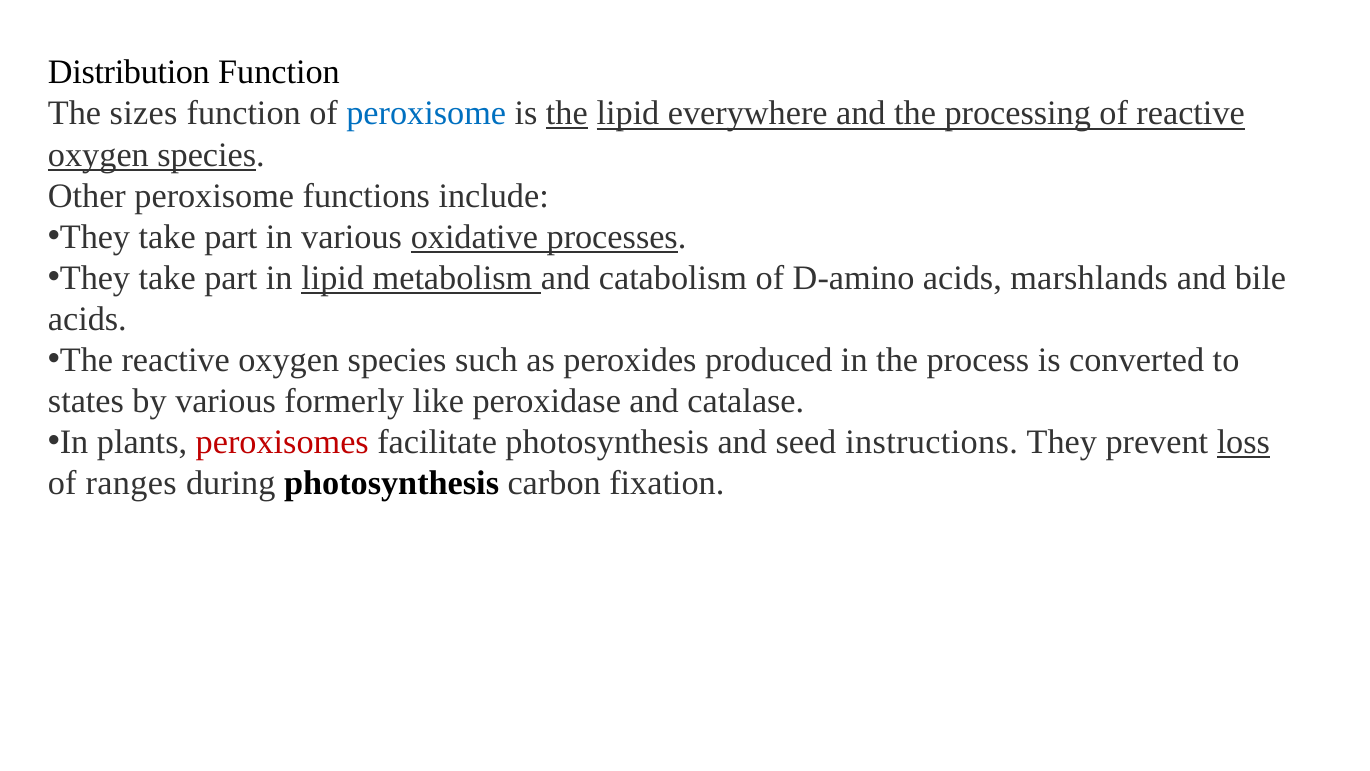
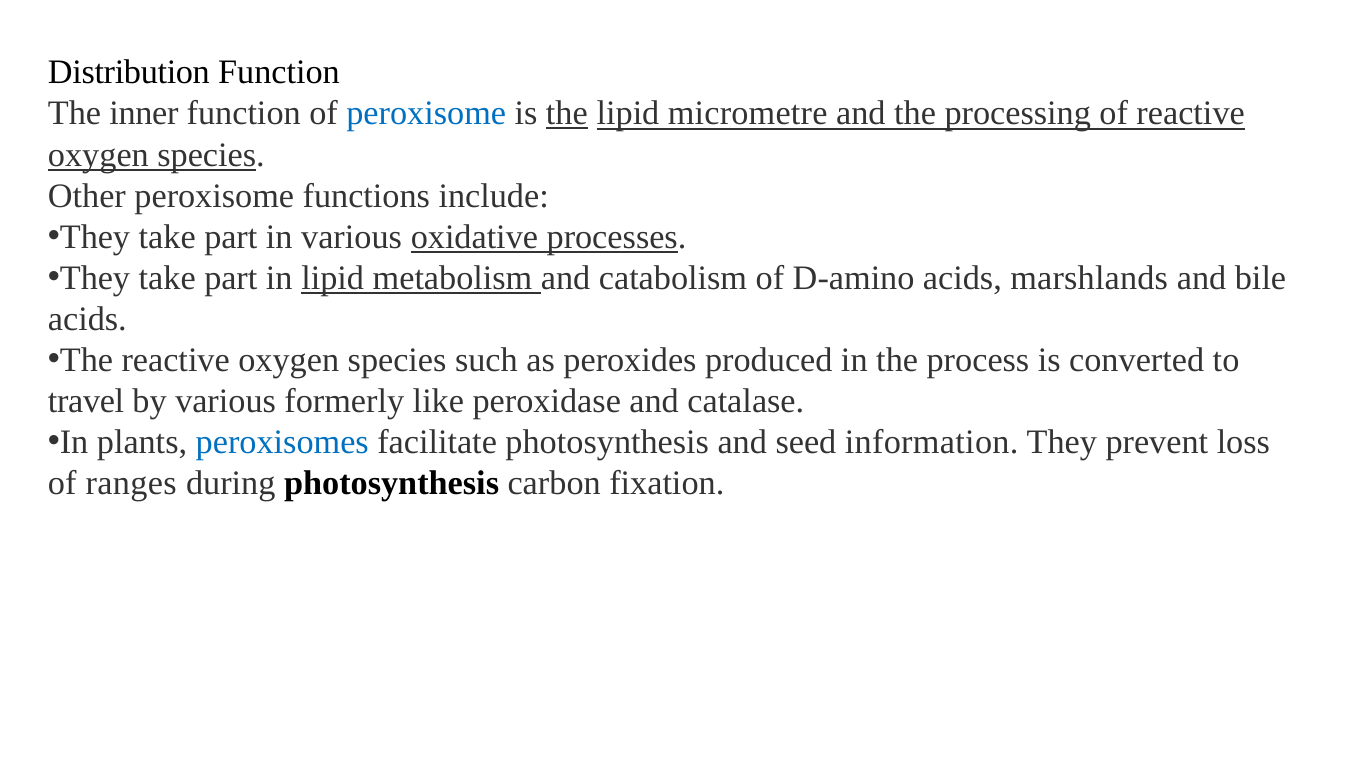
sizes: sizes -> inner
everywhere: everywhere -> micrometre
states: states -> travel
peroxisomes colour: red -> blue
instructions: instructions -> information
loss underline: present -> none
